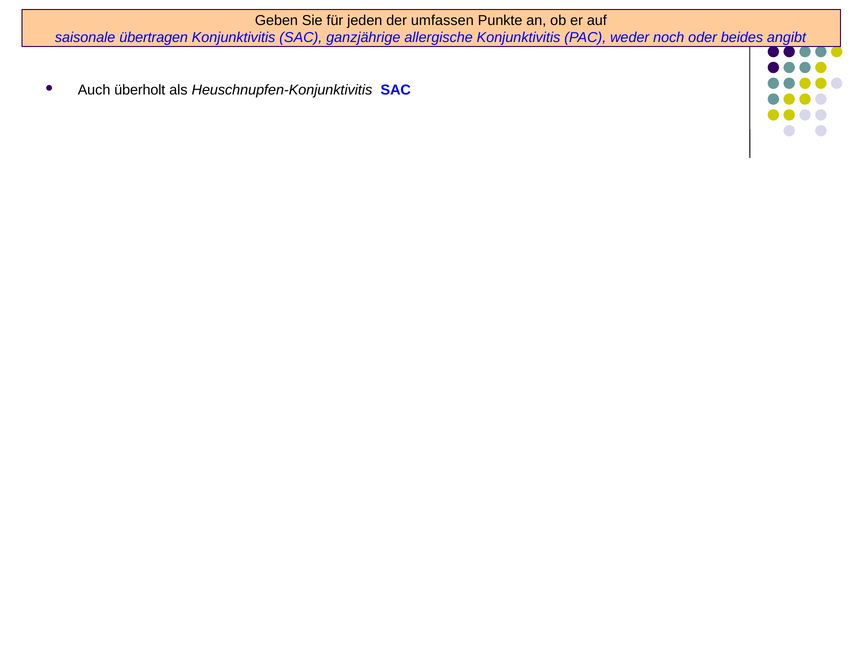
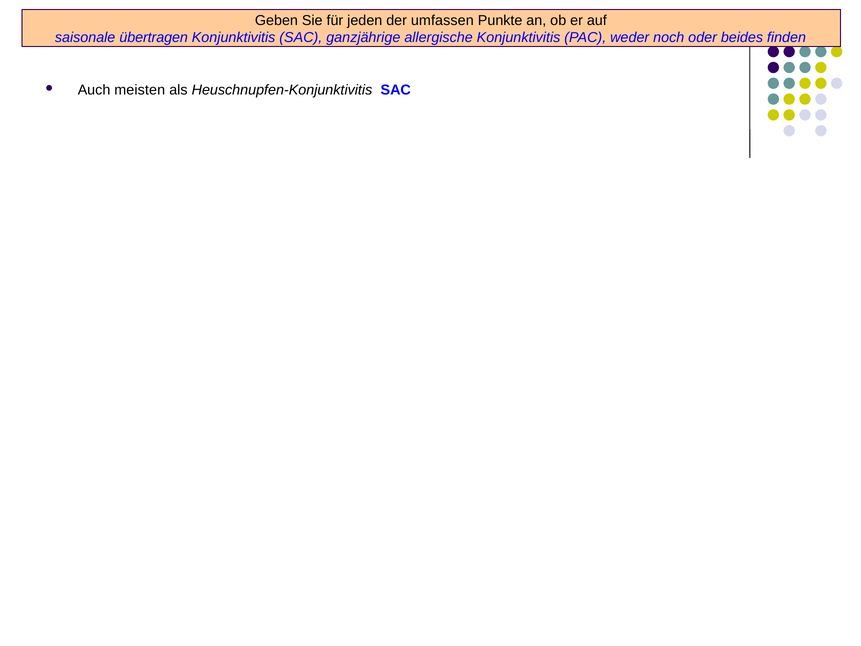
angibt: angibt -> finden
überholt: überholt -> meisten
